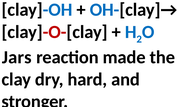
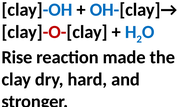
Jars: Jars -> Rise
